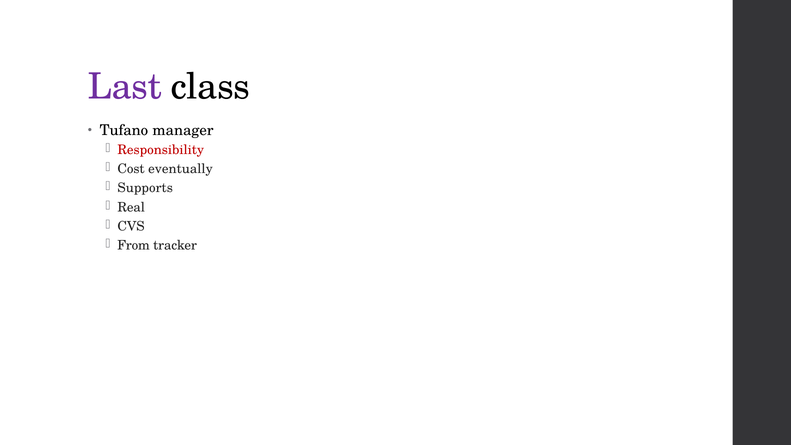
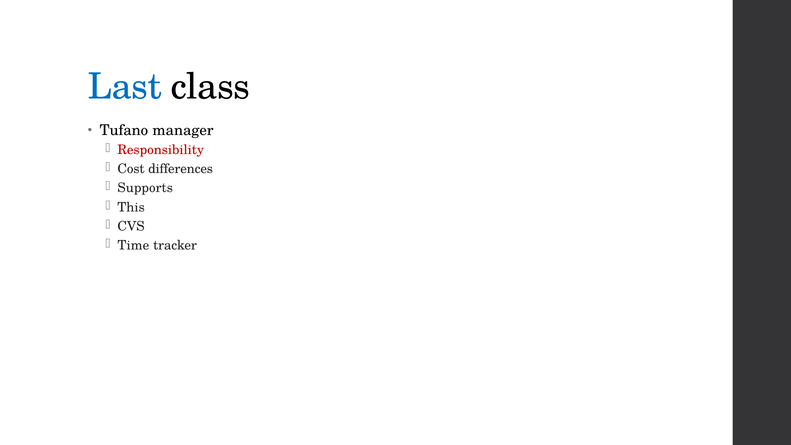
Last colour: purple -> blue
eventually: eventually -> differences
Real: Real -> This
From: From -> Time
